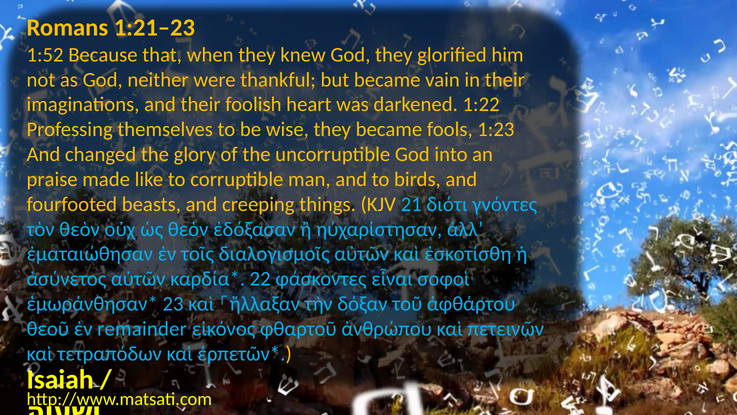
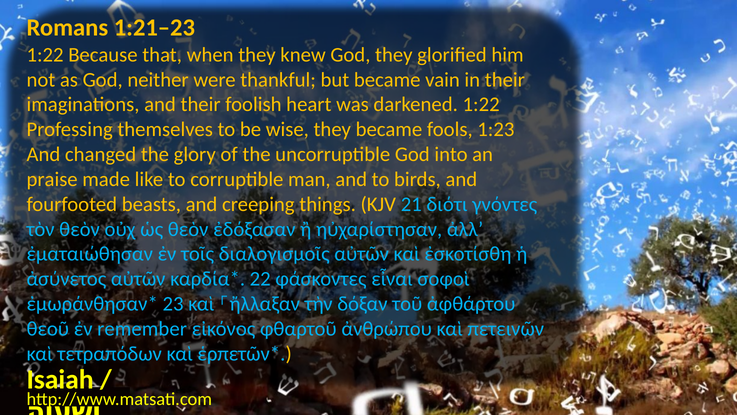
1:52 at (45, 55): 1:52 -> 1:22
remainder: remainder -> remember
